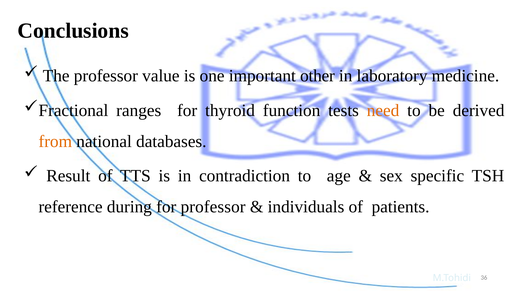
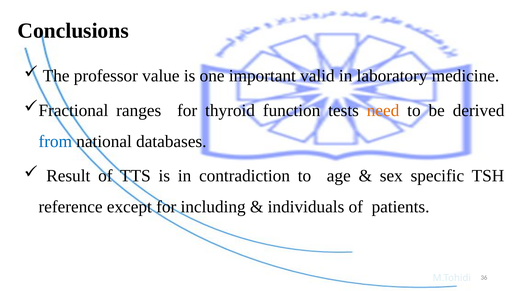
other: other -> valid
from colour: orange -> blue
during: during -> except
for professor: professor -> including
